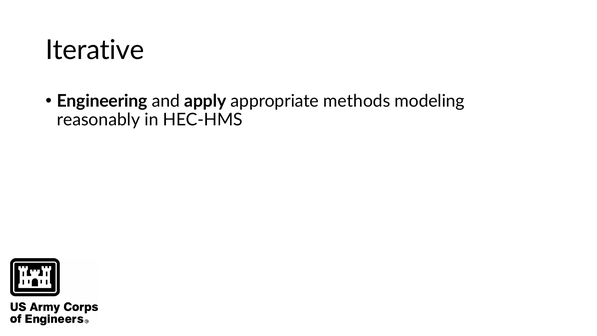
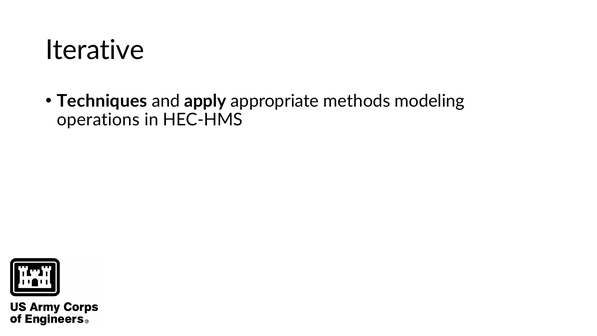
Engineering: Engineering -> Techniques
reasonably: reasonably -> operations
